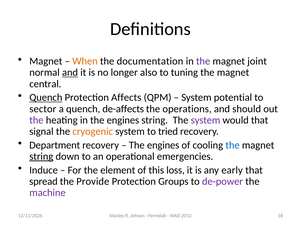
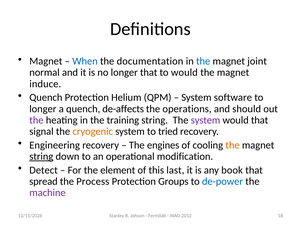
When colour: orange -> blue
the at (203, 61) colour: purple -> blue
and at (70, 72) underline: present -> none
longer also: also -> that
to tuning: tuning -> would
central: central -> induce
Quench at (46, 97) underline: present -> none
Affects: Affects -> Helium
potential: potential -> software
sector at (43, 109): sector -> longer
in the engines: engines -> training
Department: Department -> Engineering
the at (233, 145) colour: blue -> orange
emergencies: emergencies -> modification
Induce: Induce -> Detect
loss: loss -> last
early: early -> book
Provide: Provide -> Process
de-power colour: purple -> blue
